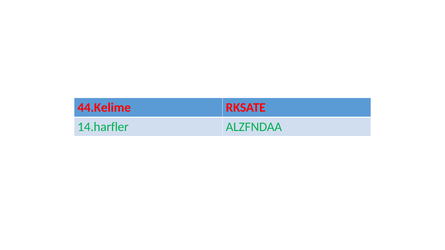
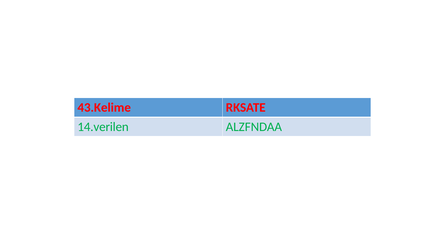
44.Kelime: 44.Kelime -> 43.Kelime
14.harfler: 14.harfler -> 14.verilen
